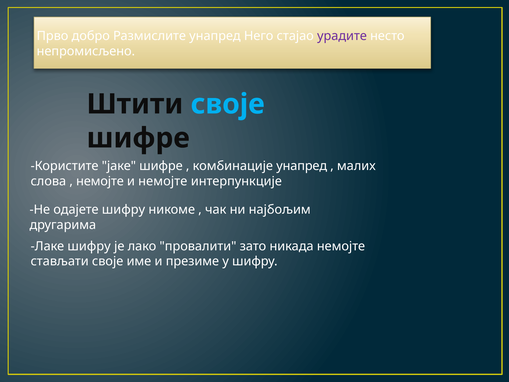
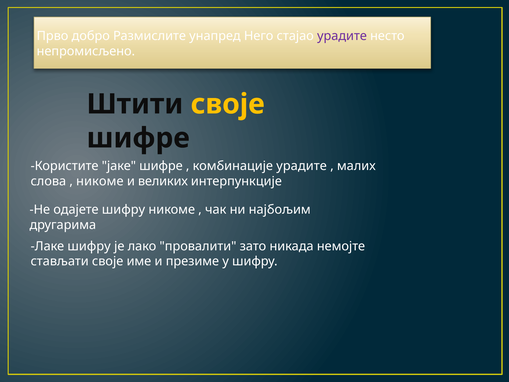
своје at (228, 104) colour: light blue -> yellow
комбинације унапред: унапред -> урадите
немојте at (100, 181): немојте -> никоме
и немојте: немојте -> великих
